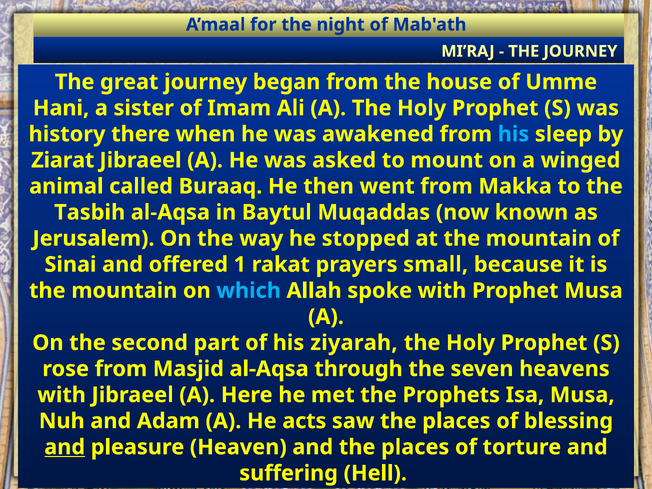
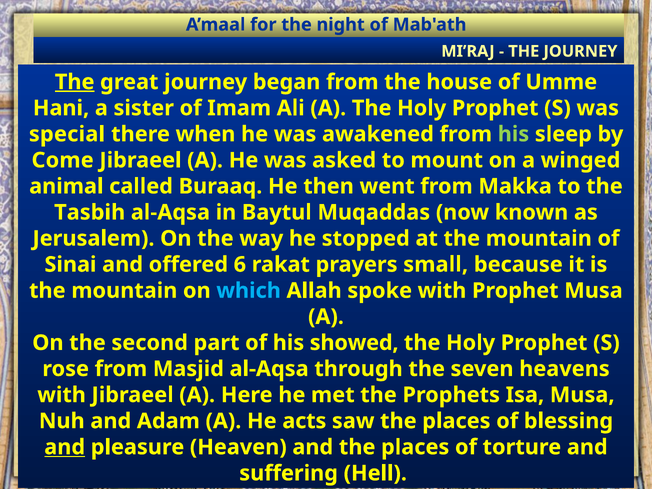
The at (75, 82) underline: none -> present
history: history -> special
his at (513, 134) colour: light blue -> light green
Ziarat: Ziarat -> Come
1: 1 -> 6
ziyarah: ziyarah -> showed
